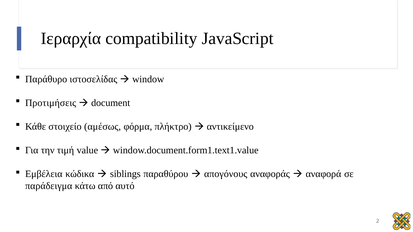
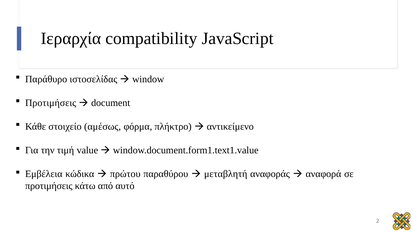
siblings: siblings -> πρώτου
απογόνους: απογόνους -> μεταβλητή
παράδειγμα at (49, 186): παράδειγμα -> προτιμήσεις
